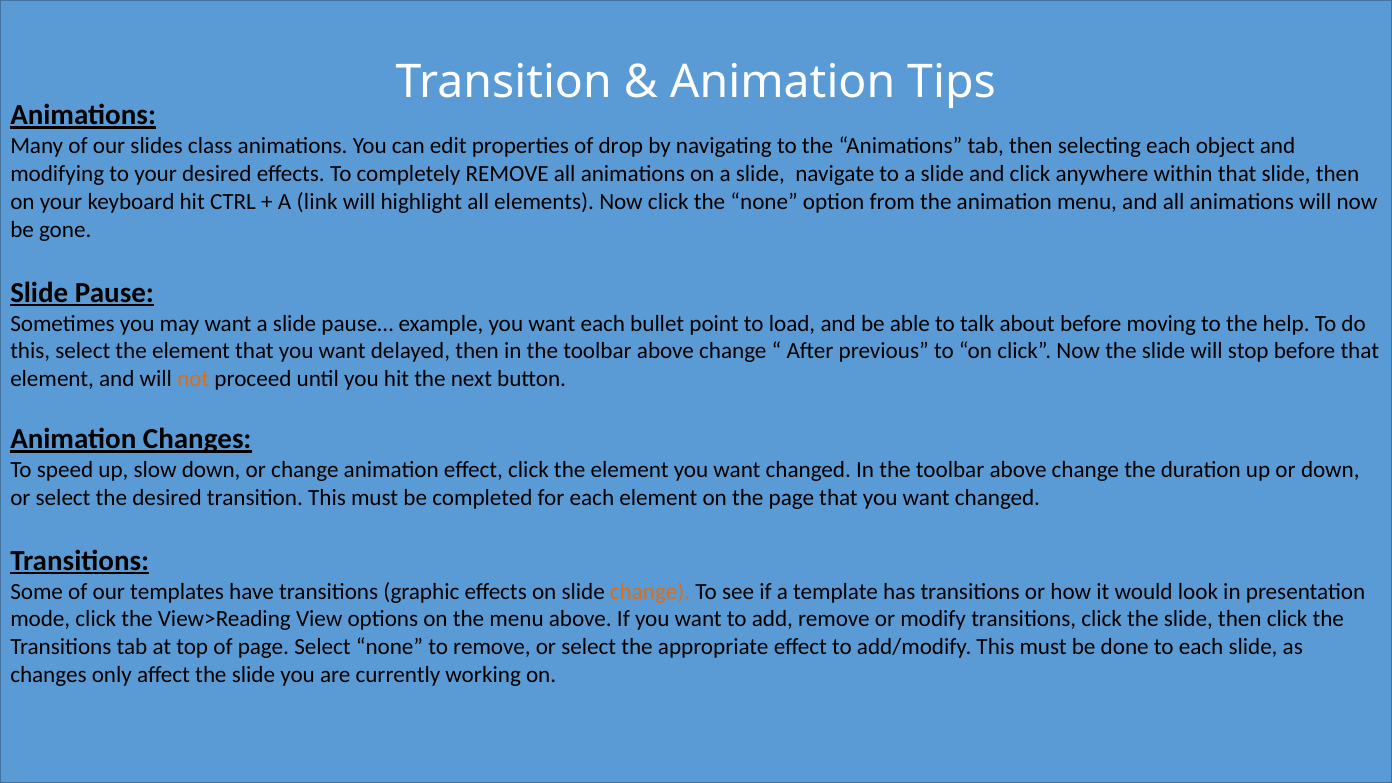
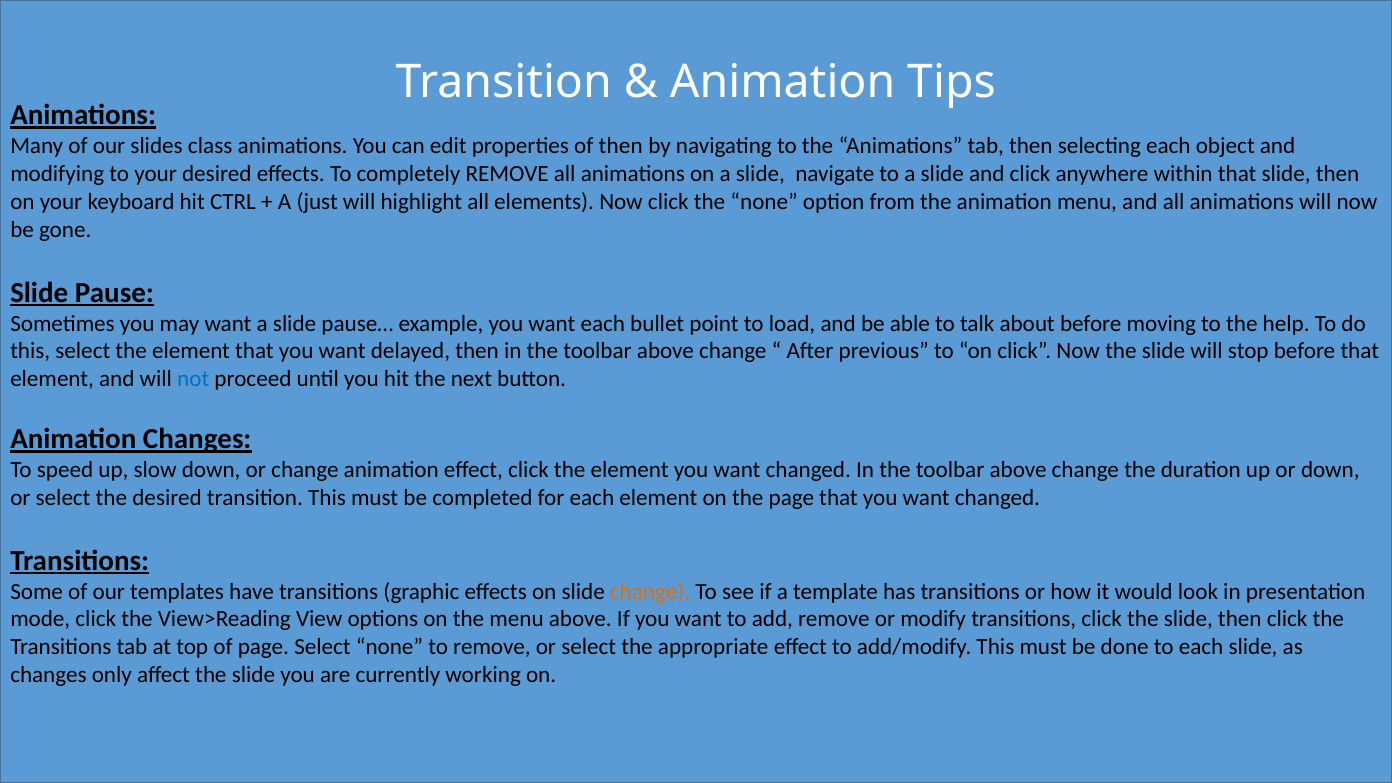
of drop: drop -> then
link: link -> just
not colour: orange -> blue
